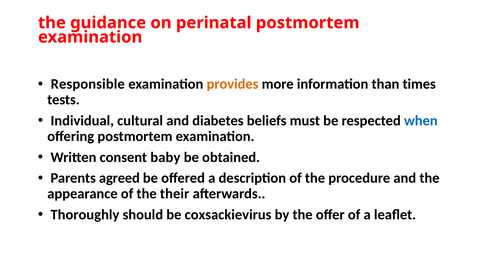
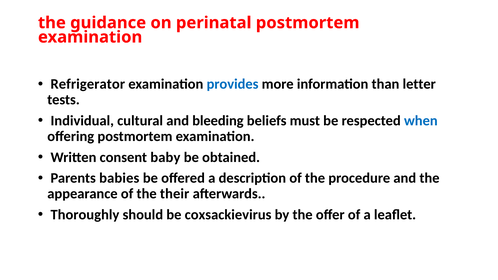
Responsible: Responsible -> Refrigerator
provides colour: orange -> blue
times: times -> letter
diabetes: diabetes -> bleeding
agreed: agreed -> babies
